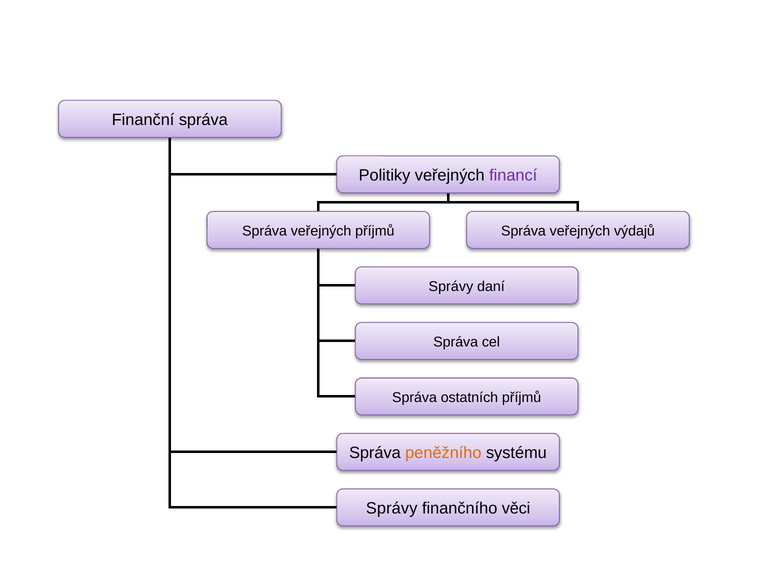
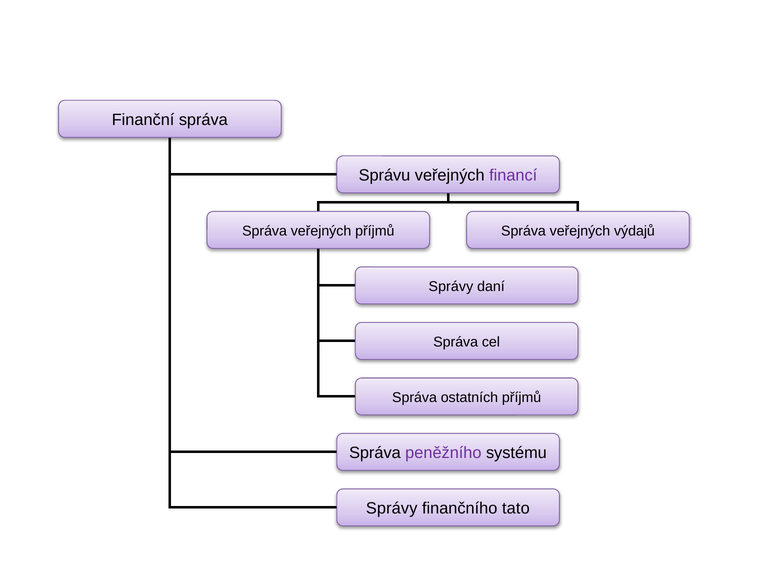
Politiky: Politiky -> Správu
peněžního colour: orange -> purple
věci: věci -> tato
